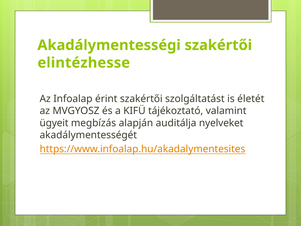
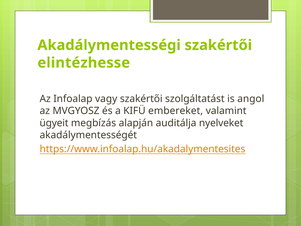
érint: érint -> vagy
életét: életét -> angol
tájékoztató: tájékoztató -> embereket
